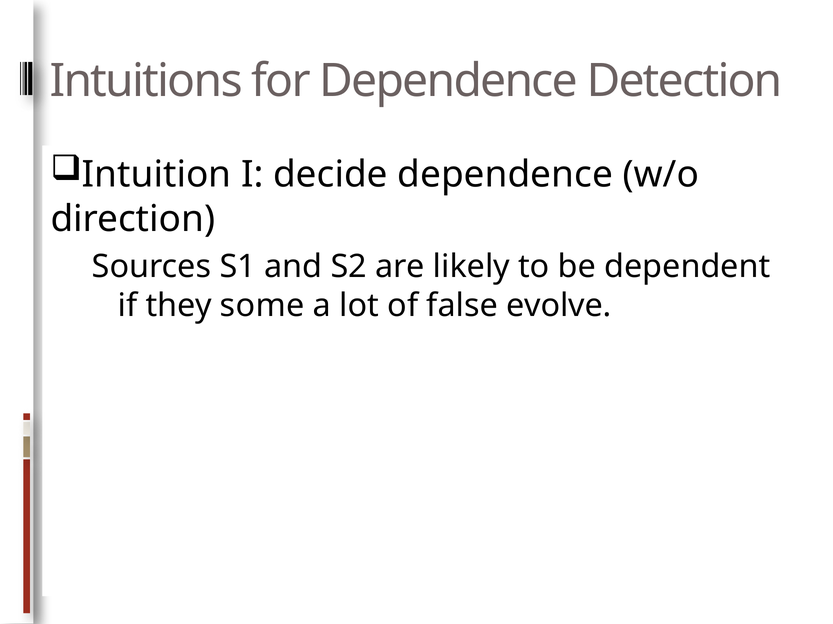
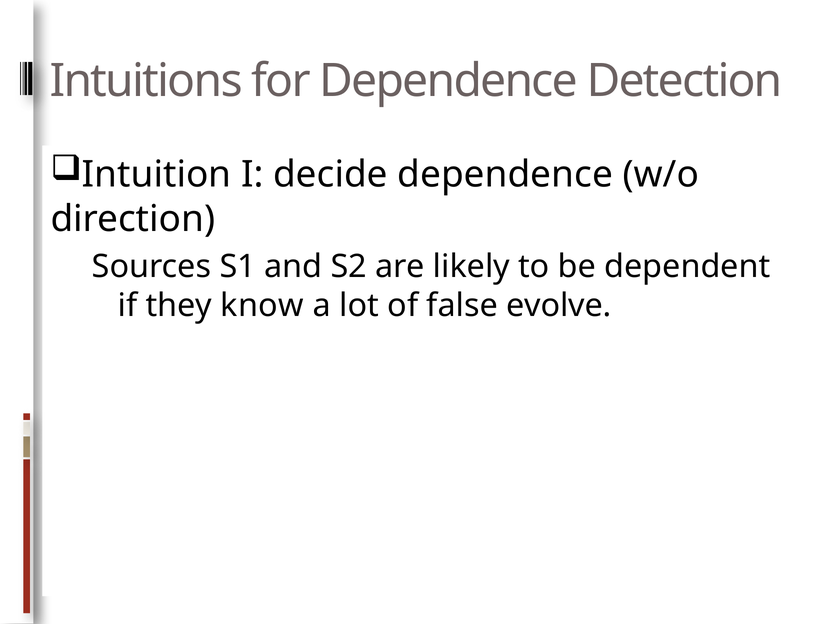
some: some -> know
